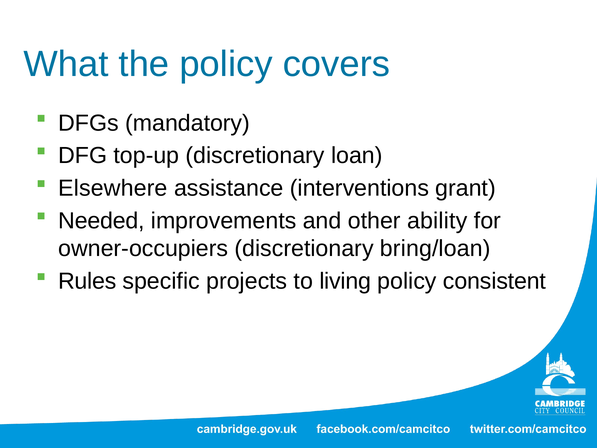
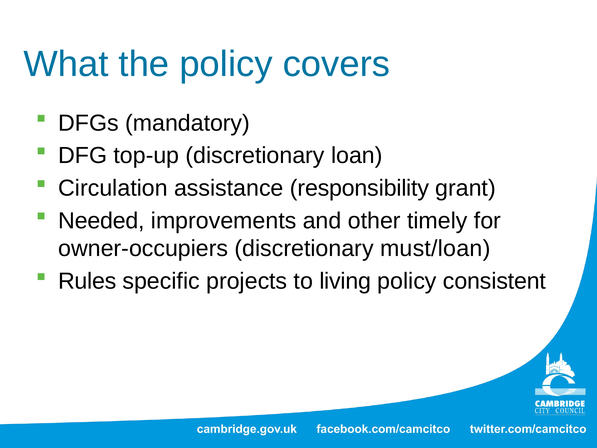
Elsewhere: Elsewhere -> Circulation
interventions: interventions -> responsibility
ability: ability -> timely
bring/loan: bring/loan -> must/loan
